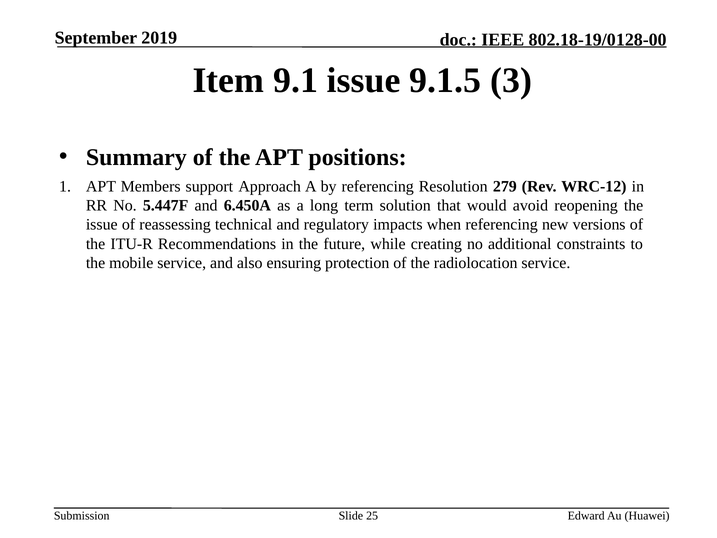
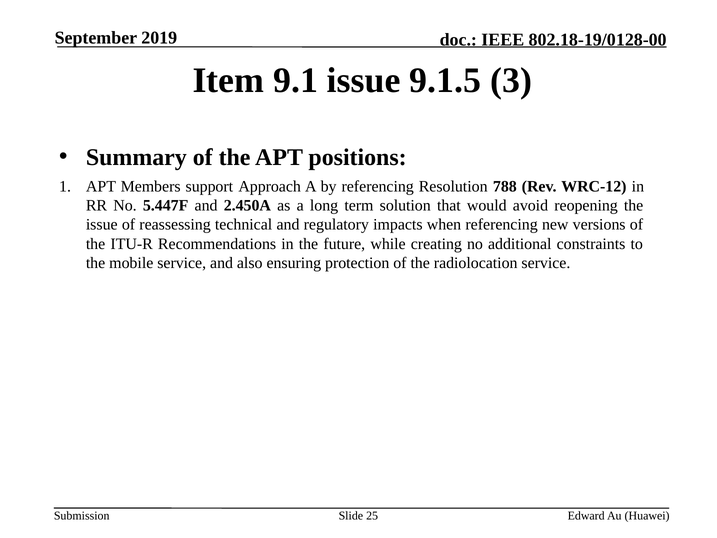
279: 279 -> 788
6.450A: 6.450A -> 2.450A
